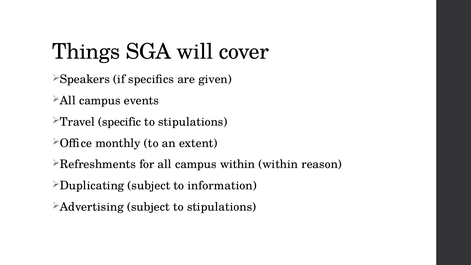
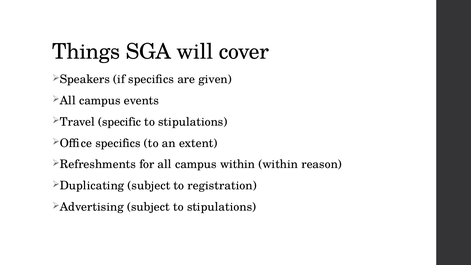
monthly at (118, 143): monthly -> specifics
information: information -> registration
